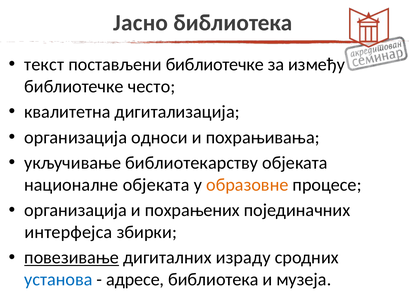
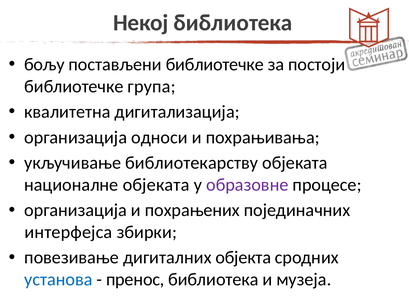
Јасно: Јасно -> Некој
текст: текст -> бољу
између: између -> постоји
често: често -> група
образовне colour: orange -> purple
повезивање underline: present -> none
израду: израду -> објекта
адресе: адресе -> пренос
